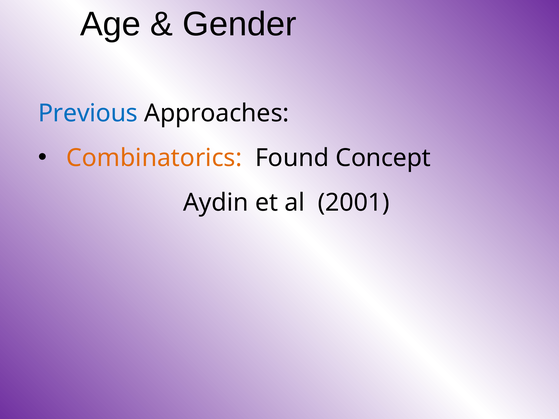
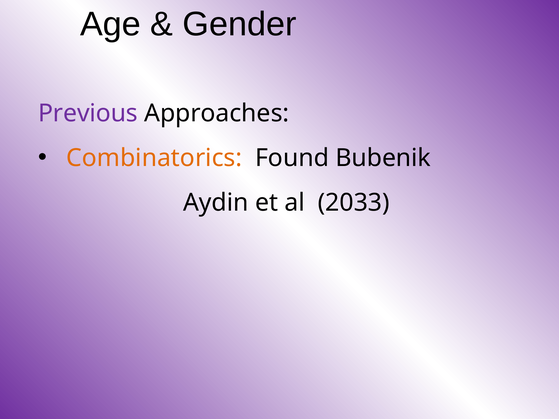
Previous colour: blue -> purple
Concept: Concept -> Bubenik
2001: 2001 -> 2033
